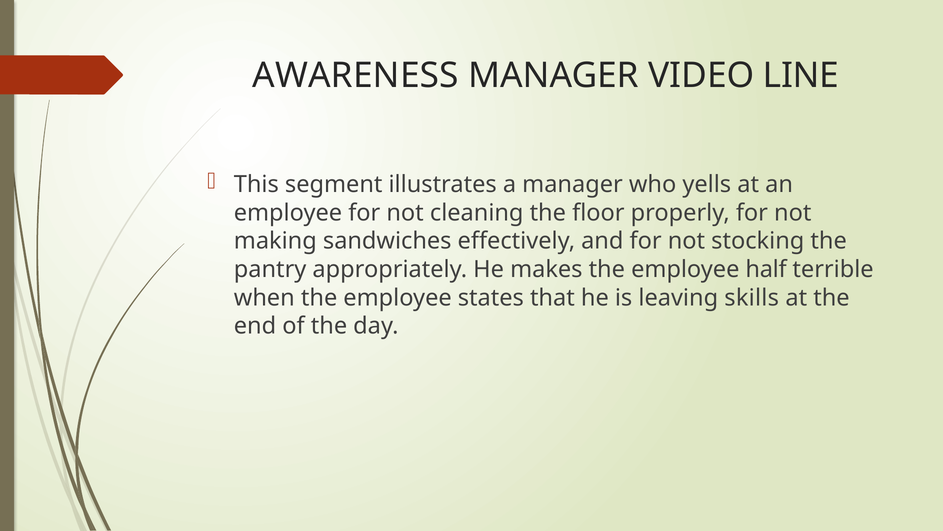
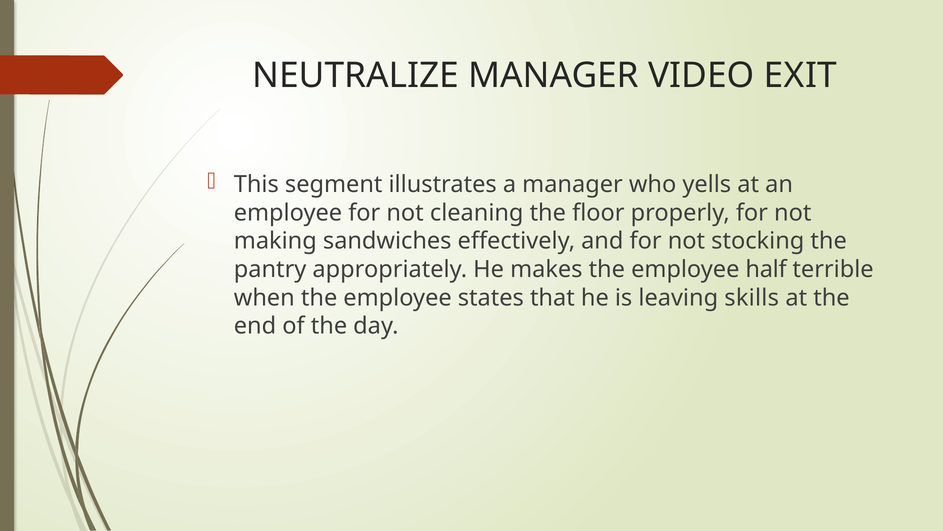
AWARENESS: AWARENESS -> NEUTRALIZE
LINE: LINE -> EXIT
